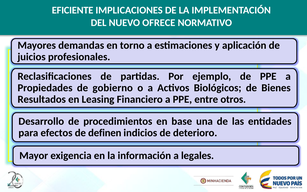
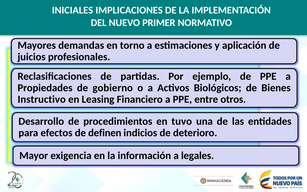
EFICIENTE: EFICIENTE -> INICIALES
OFRECE: OFRECE -> PRIMER
Resultados: Resultados -> Instructivo
base: base -> tuvo
